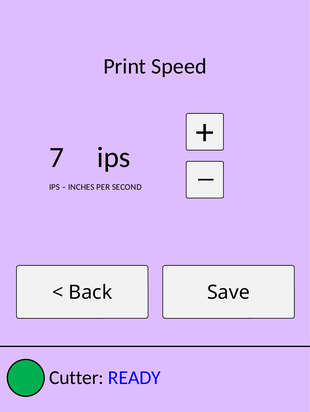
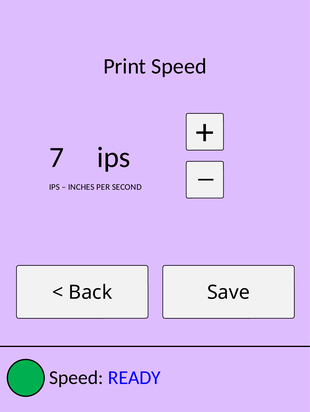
Cutter at (76, 378): Cutter -> Speed
